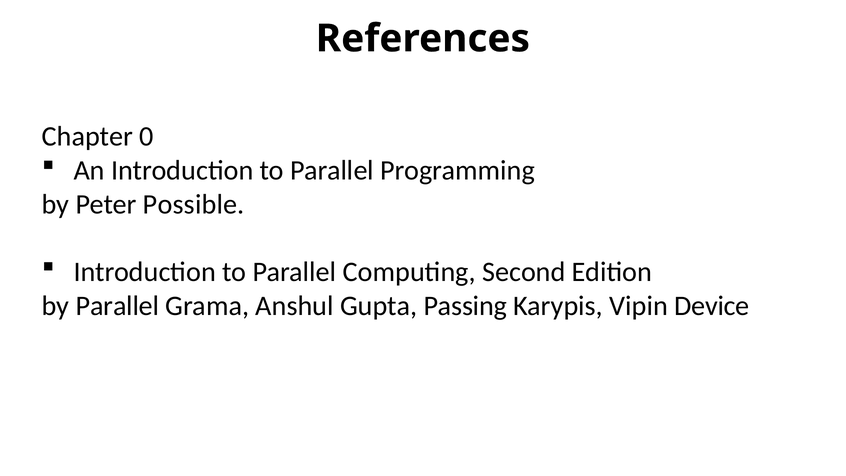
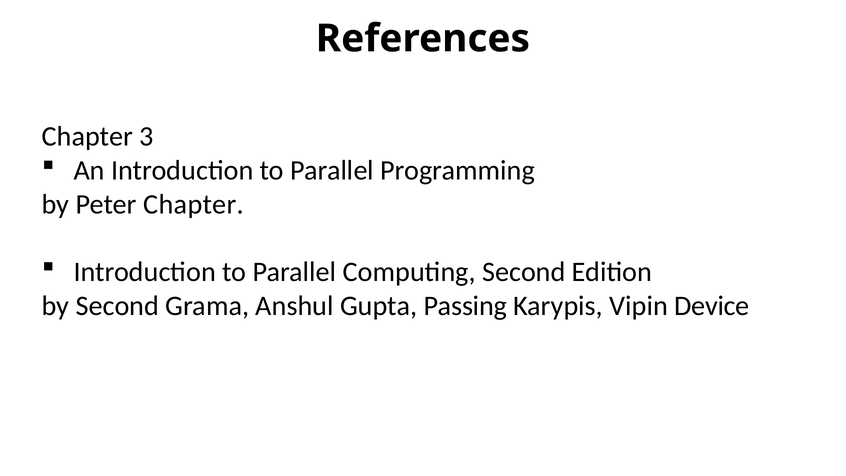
0: 0 -> 3
Peter Possible: Possible -> Chapter
by Parallel: Parallel -> Second
